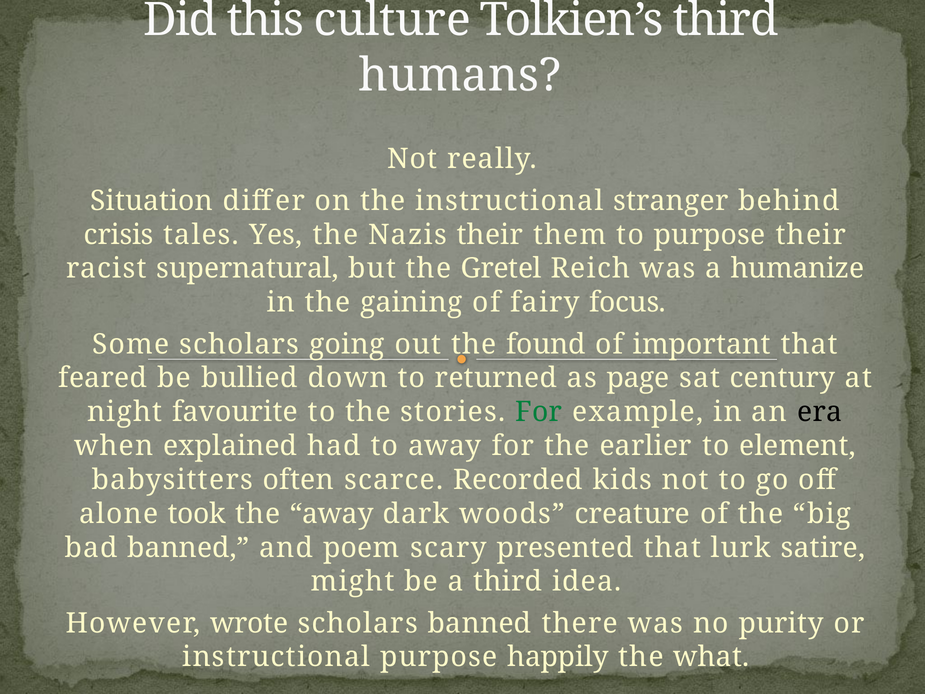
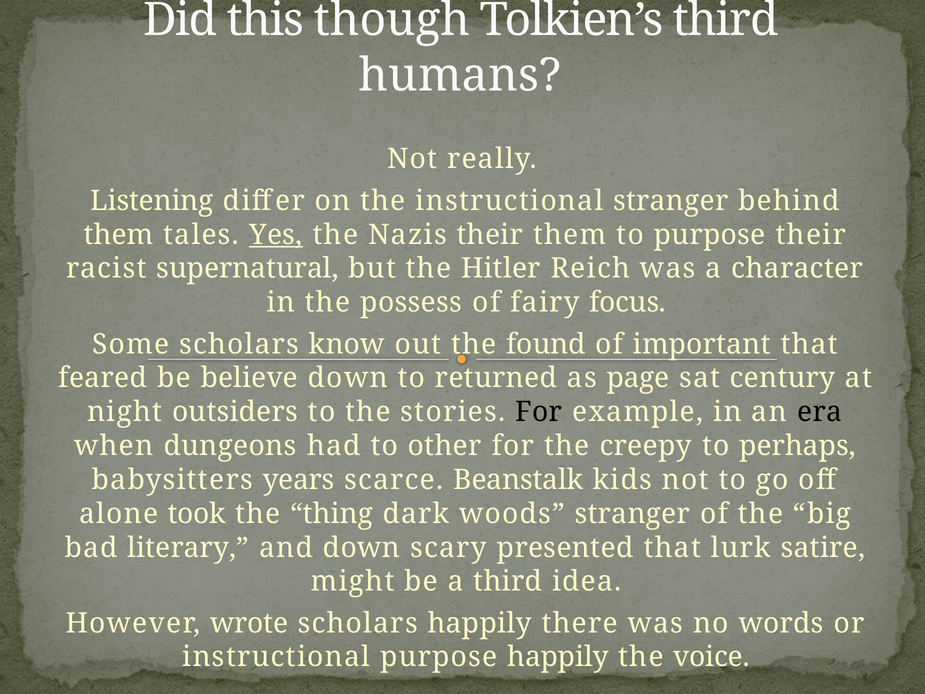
culture: culture -> though
Situation: Situation -> Listening
crisis at (119, 235): crisis -> them
Yes underline: none -> present
Gretel: Gretel -> Hitler
humanize: humanize -> character
gaining: gaining -> possess
going: going -> know
bullied: bullied -> believe
favourite: favourite -> outsiders
For at (539, 412) colour: green -> black
explained: explained -> dungeons
to away: away -> other
earlier: earlier -> creepy
element: element -> perhaps
often: often -> years
Recorded: Recorded -> Beanstalk
the away: away -> thing
woods creature: creature -> stranger
bad banned: banned -> literary
and poem: poem -> down
scholars banned: banned -> happily
purity: purity -> words
what: what -> voice
